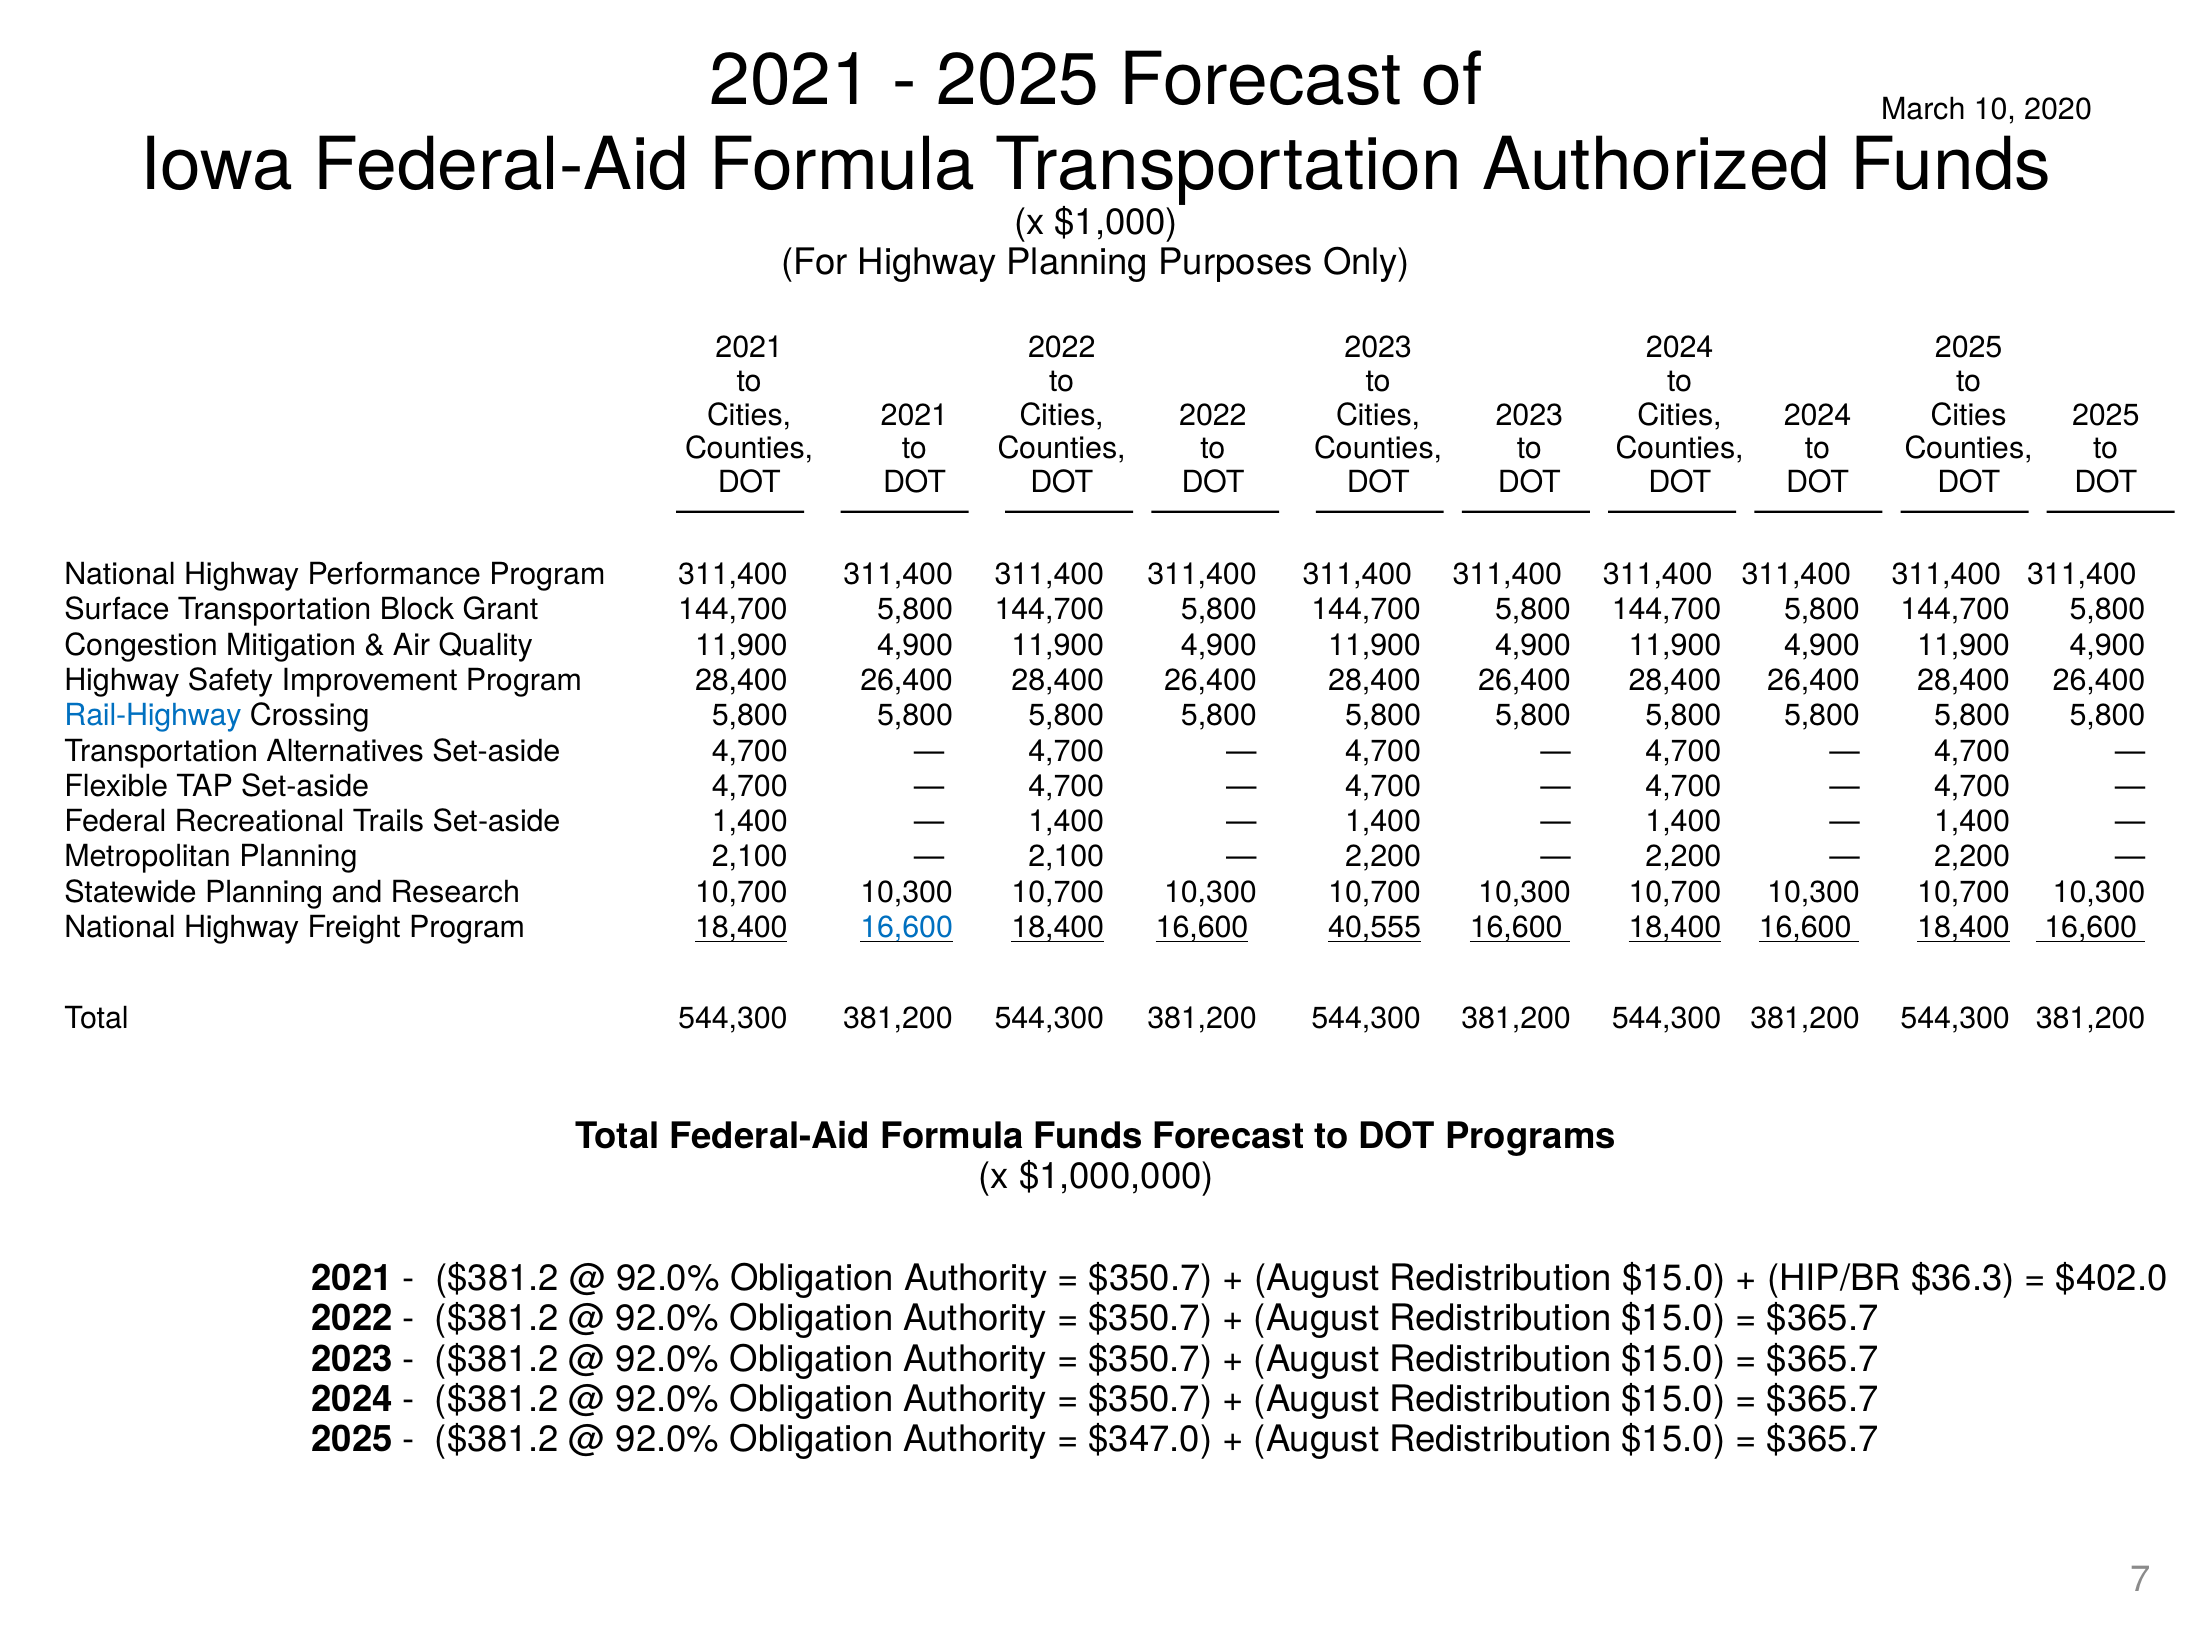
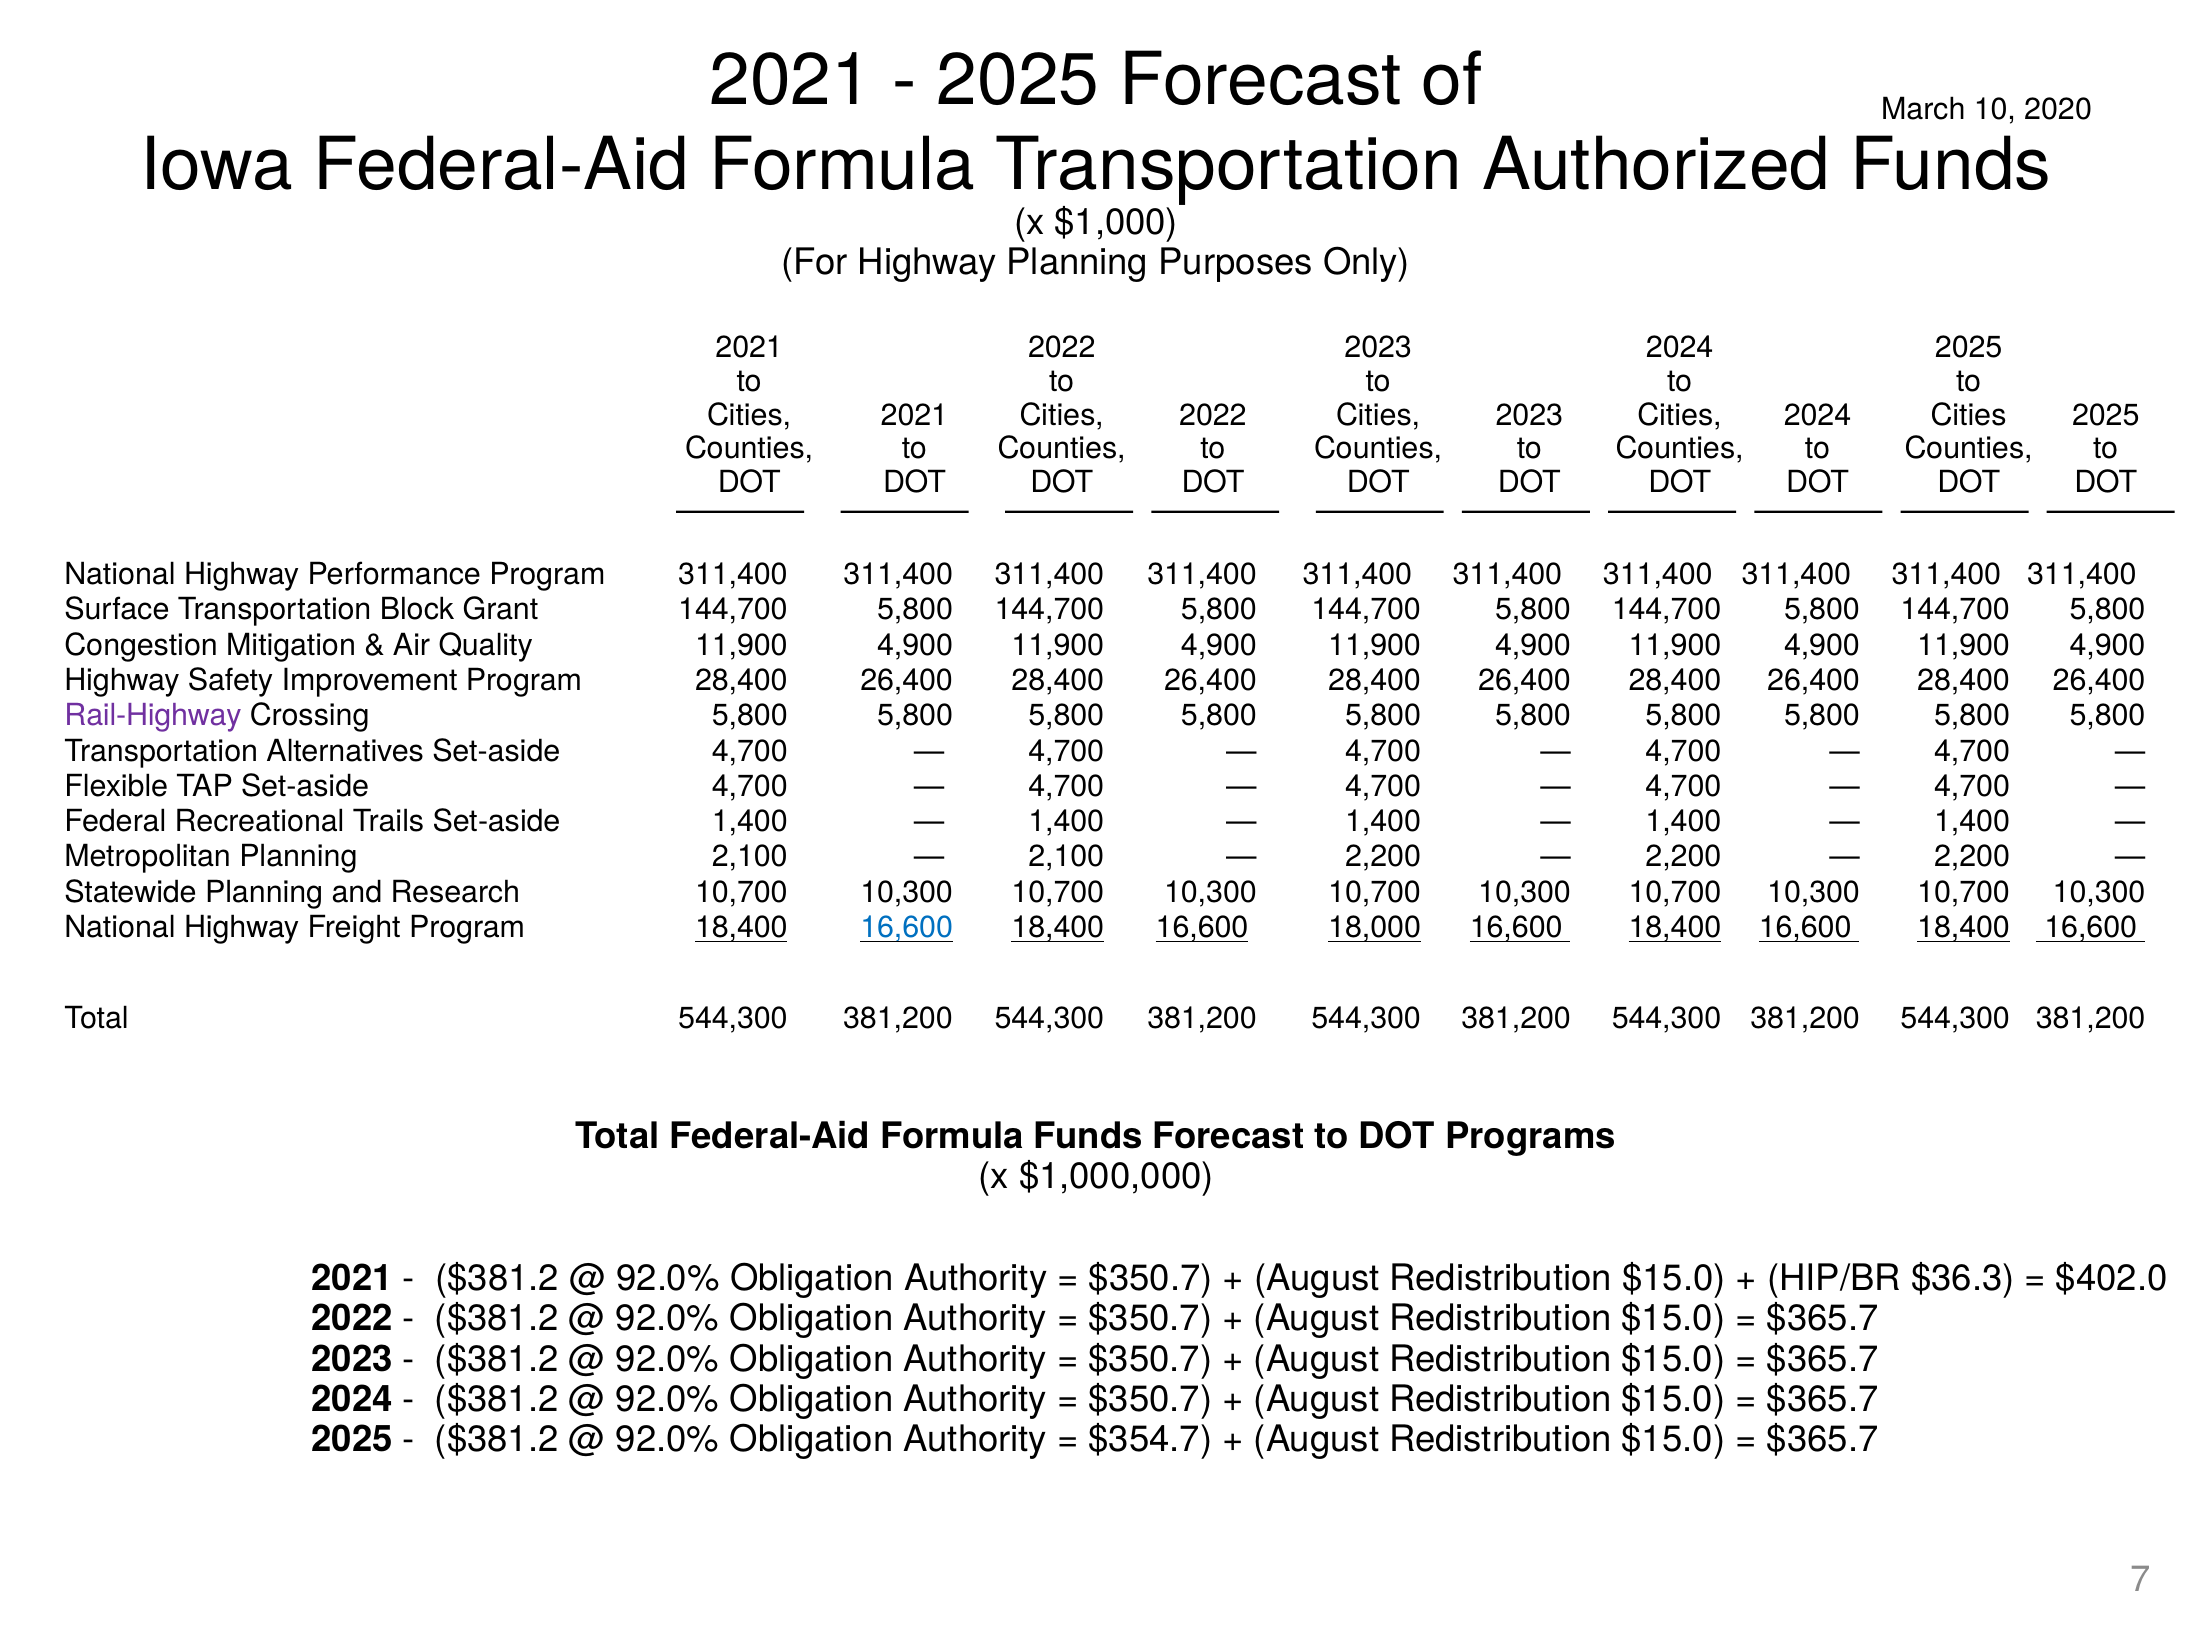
Rail-Highway colour: blue -> purple
40,555: 40,555 -> 18,000
$347.0: $347.0 -> $354.7
